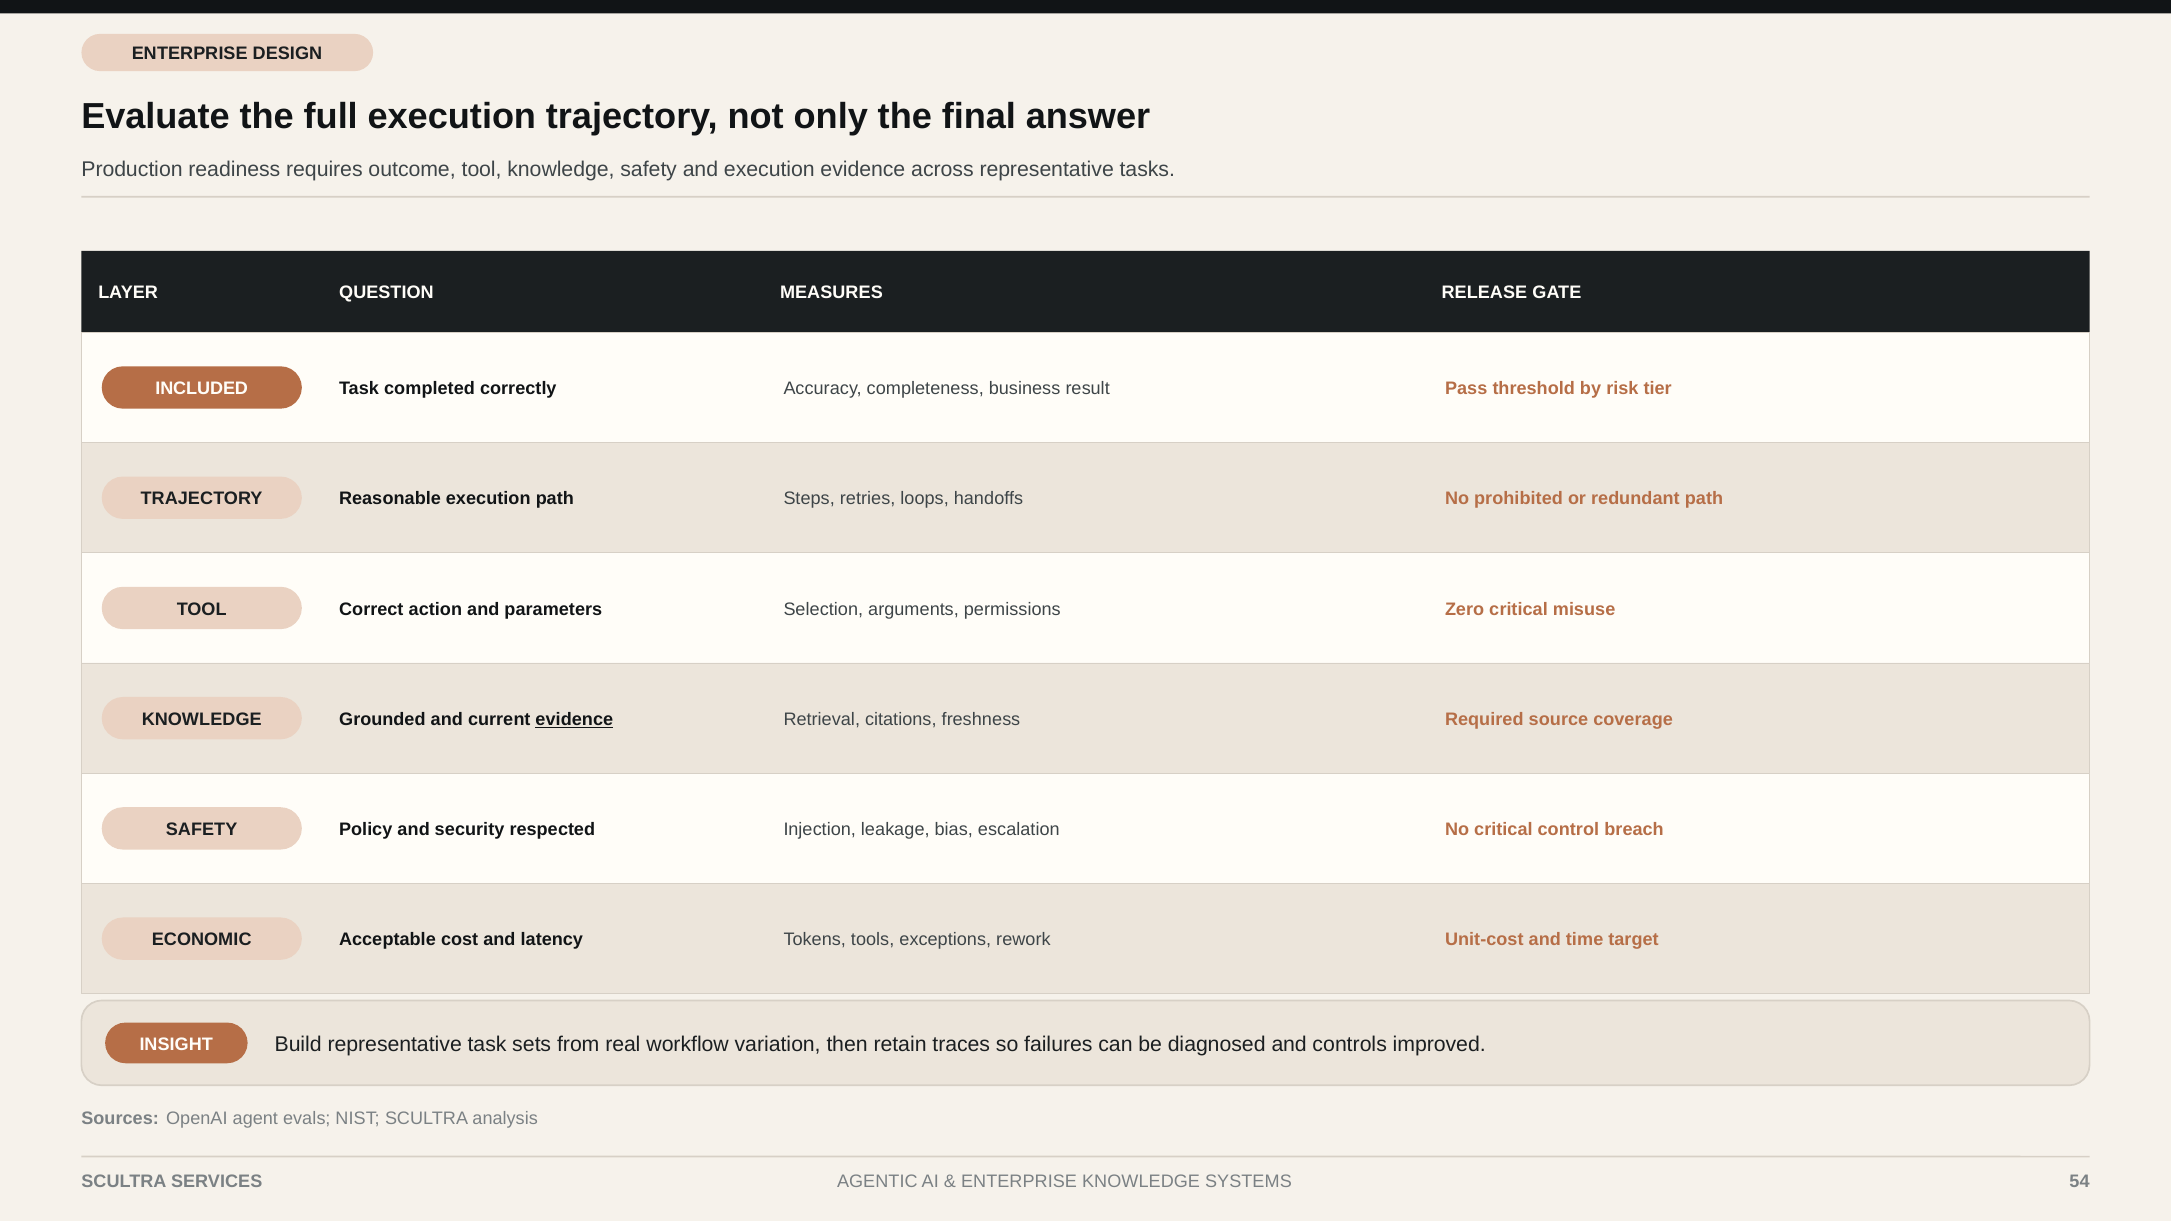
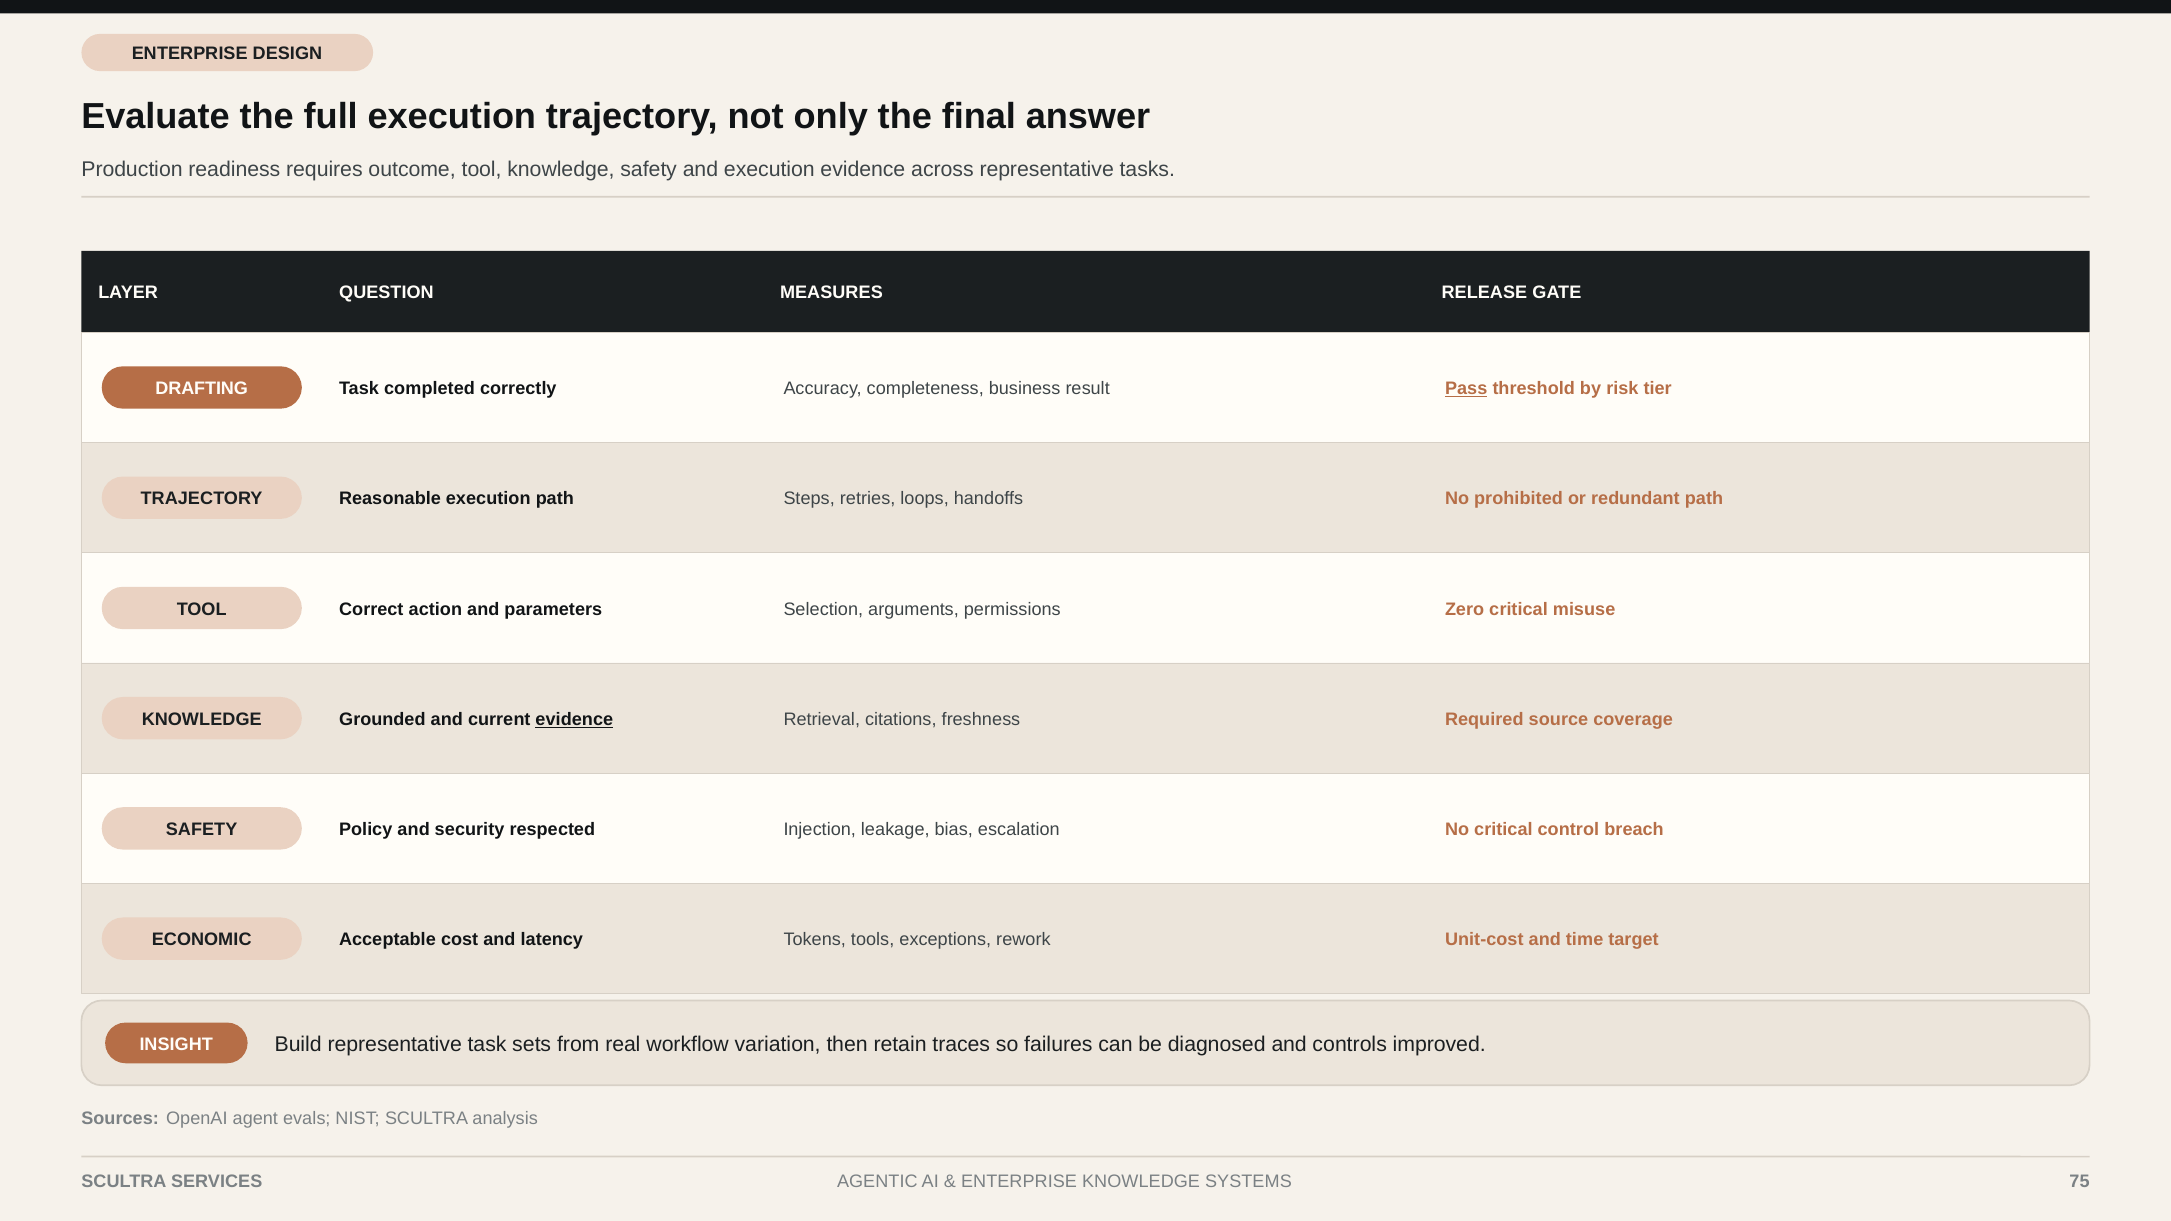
INCLUDED: INCLUDED -> DRAFTING
Pass underline: none -> present
54: 54 -> 75
